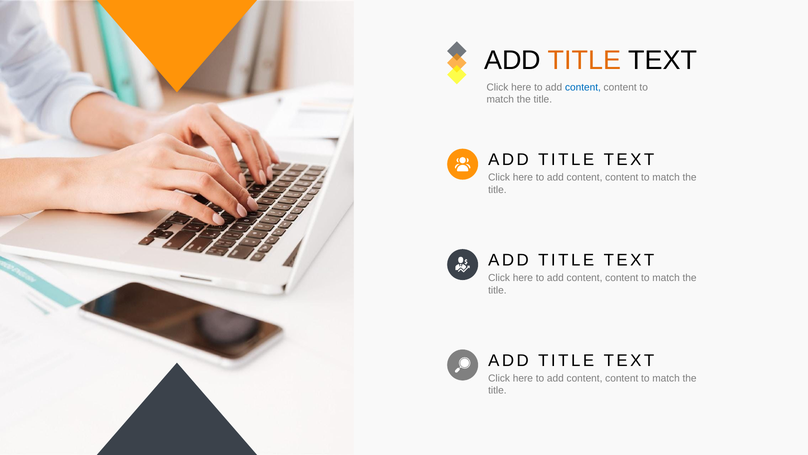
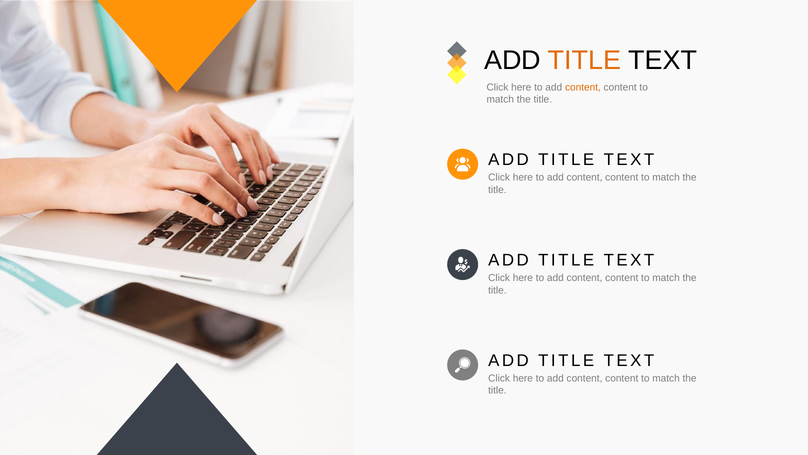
content at (583, 87) colour: blue -> orange
